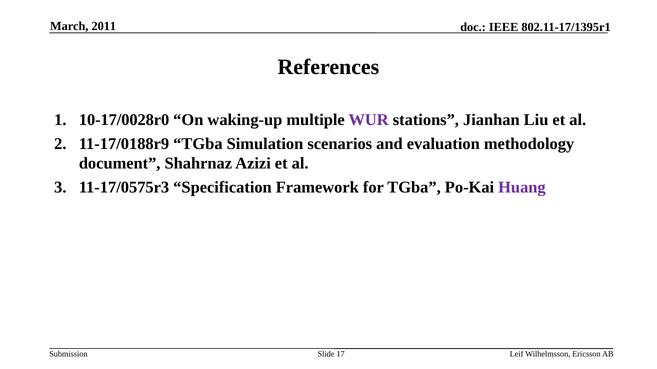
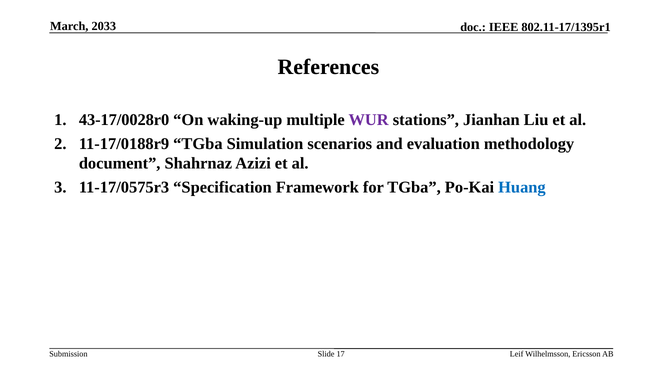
2011: 2011 -> 2033
10-17/0028r0: 10-17/0028r0 -> 43-17/0028r0
Huang colour: purple -> blue
